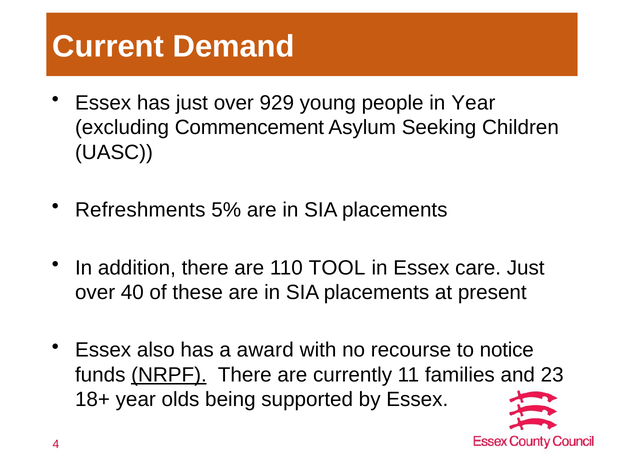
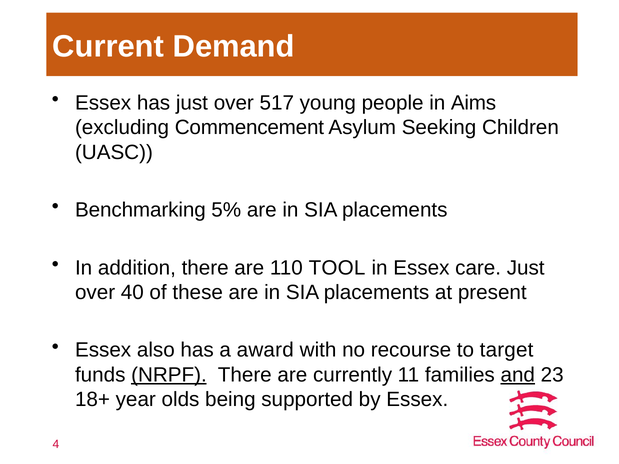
929: 929 -> 517
in Year: Year -> Aims
Refreshments: Refreshments -> Benchmarking
notice: notice -> target
and underline: none -> present
